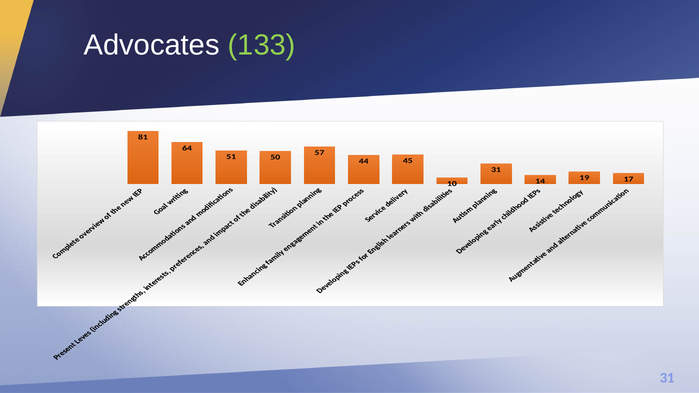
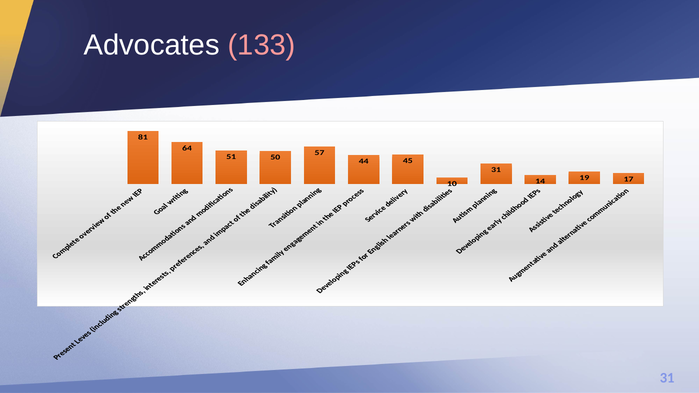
133 colour: light green -> pink
